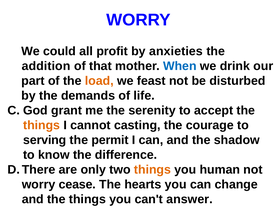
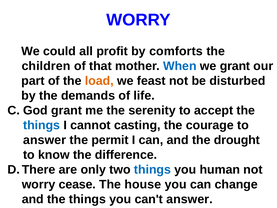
anxieties: anxieties -> comforts
addition: addition -> children
we drink: drink -> grant
things at (42, 125) colour: orange -> blue
serving at (45, 140): serving -> answer
shadow: shadow -> drought
things at (152, 169) colour: orange -> blue
hearts: hearts -> house
